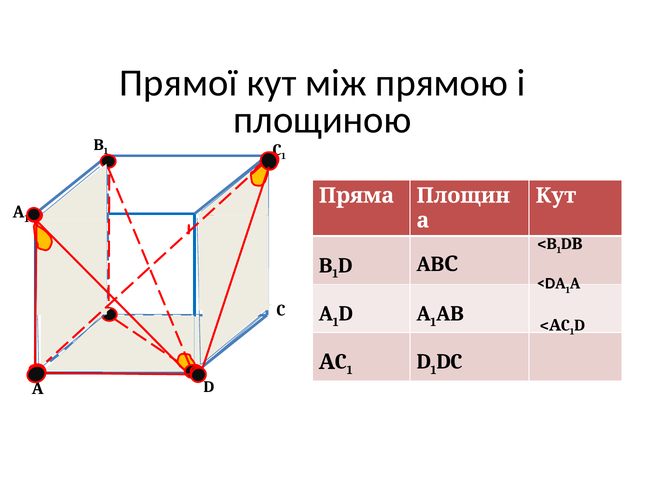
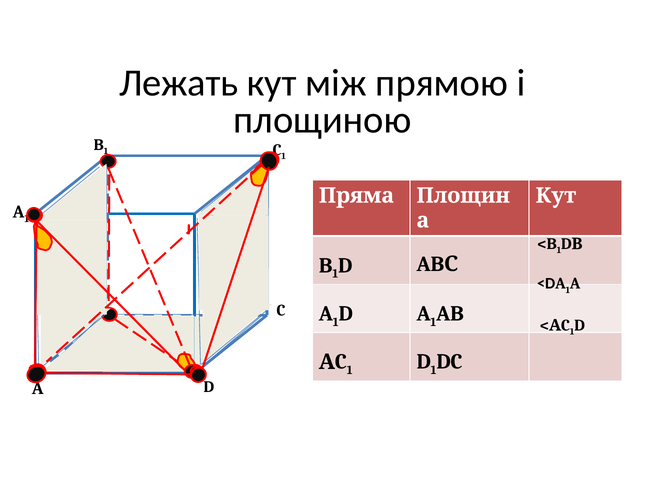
Прямої: Прямої -> Лежать
